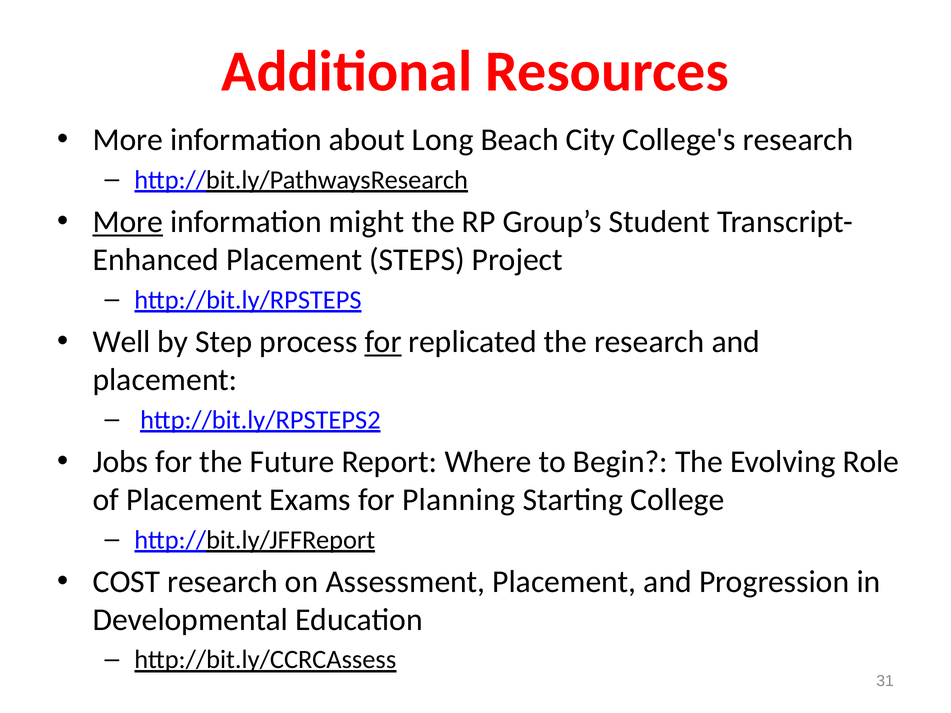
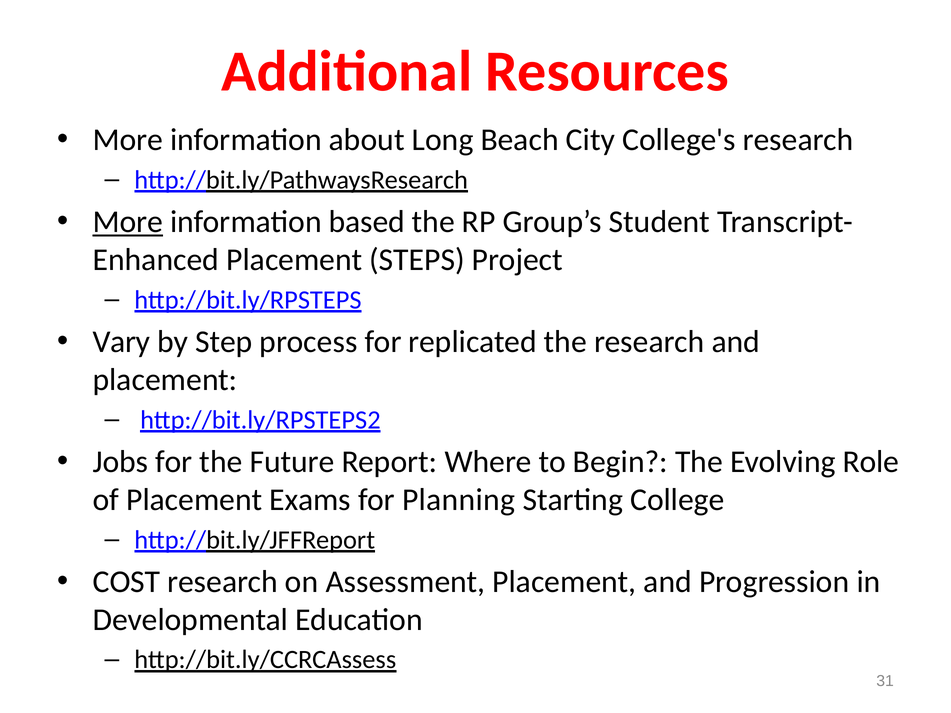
might: might -> based
Well: Well -> Vary
for at (383, 342) underline: present -> none
